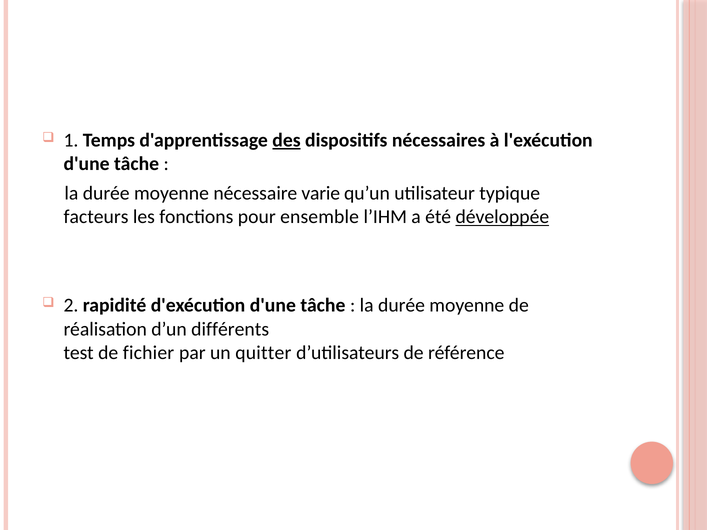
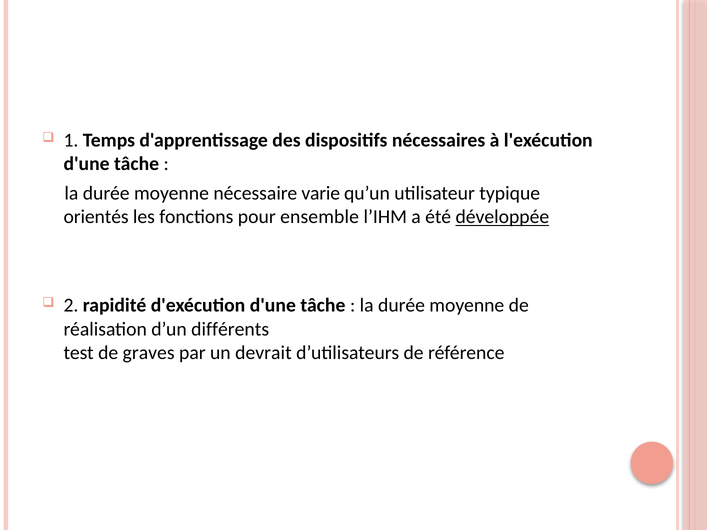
des underline: present -> none
facteurs: facteurs -> orientés
fichier: fichier -> graves
quitter: quitter -> devrait
